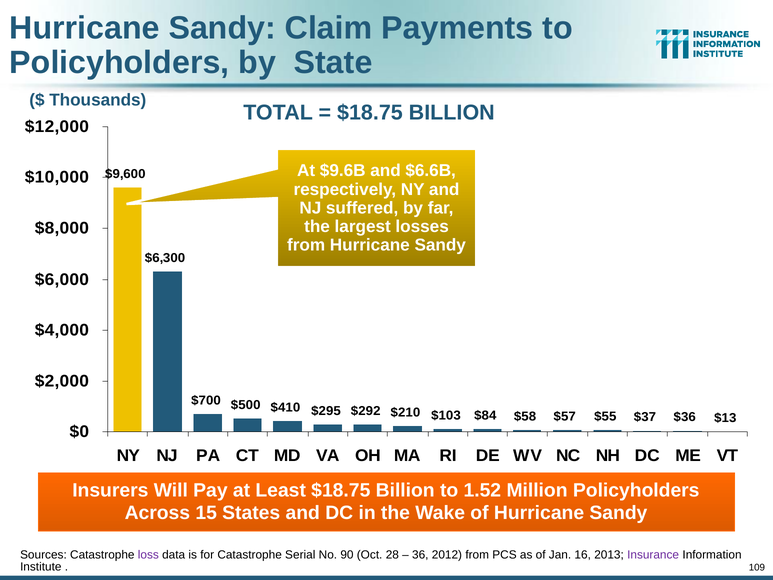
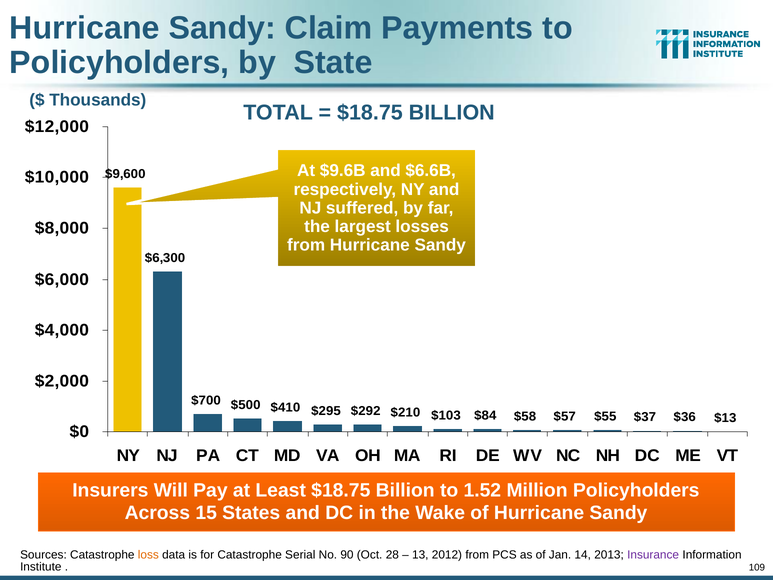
loss colour: purple -> orange
36: 36 -> 13
16: 16 -> 14
